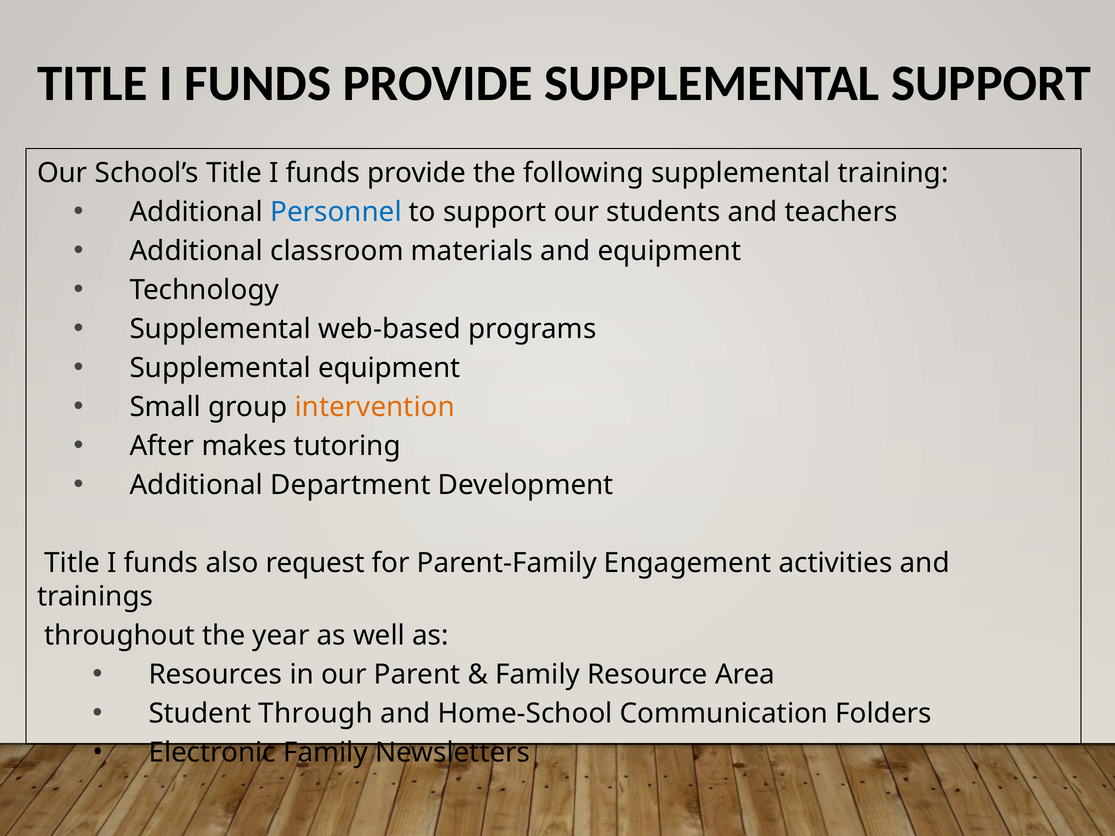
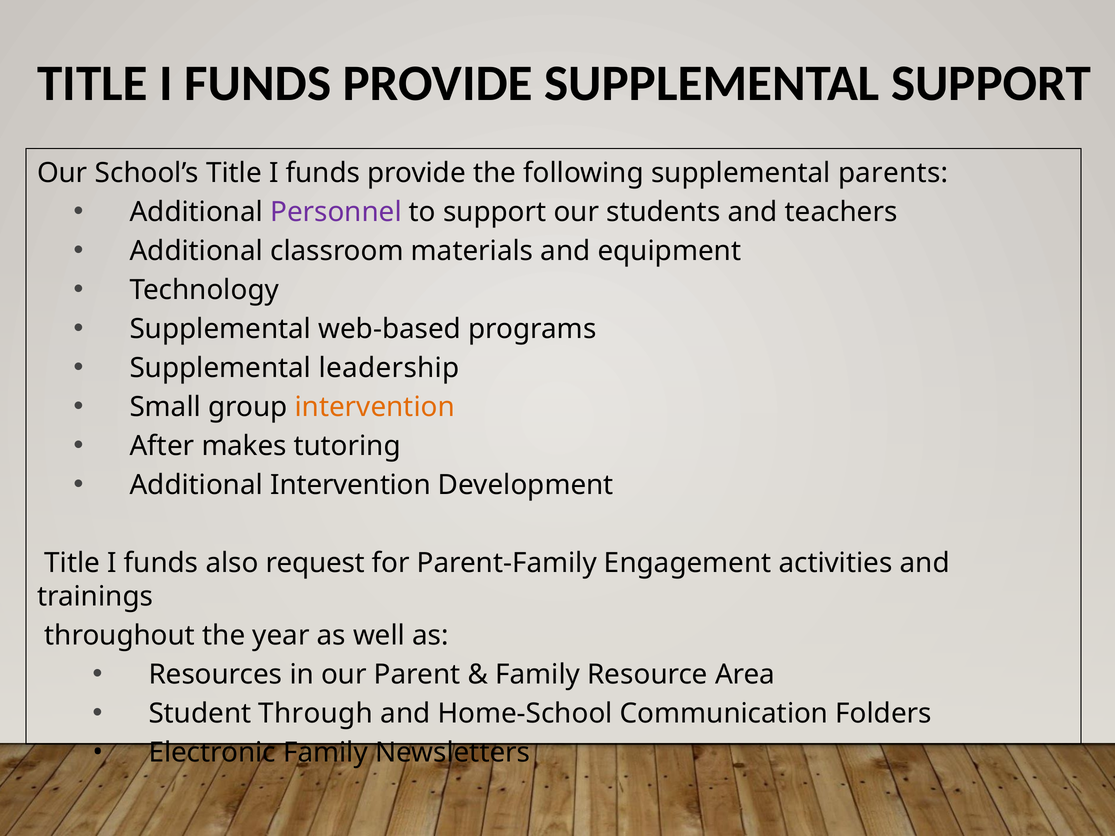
training: training -> parents
Personnel colour: blue -> purple
Supplemental equipment: equipment -> leadership
Additional Department: Department -> Intervention
